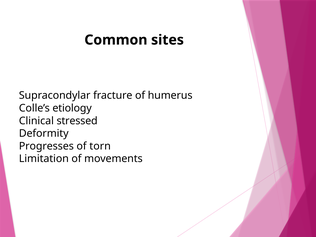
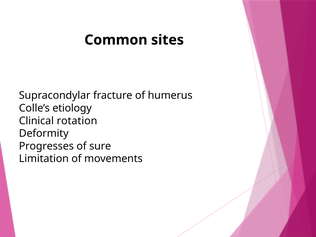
stressed: stressed -> rotation
torn: torn -> sure
